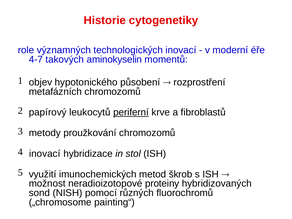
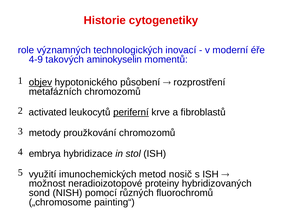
4-7: 4-7 -> 4-9
objev underline: none -> present
papírový: papírový -> activated
inovací at (45, 154): inovací -> embrya
škrob: škrob -> nosič
